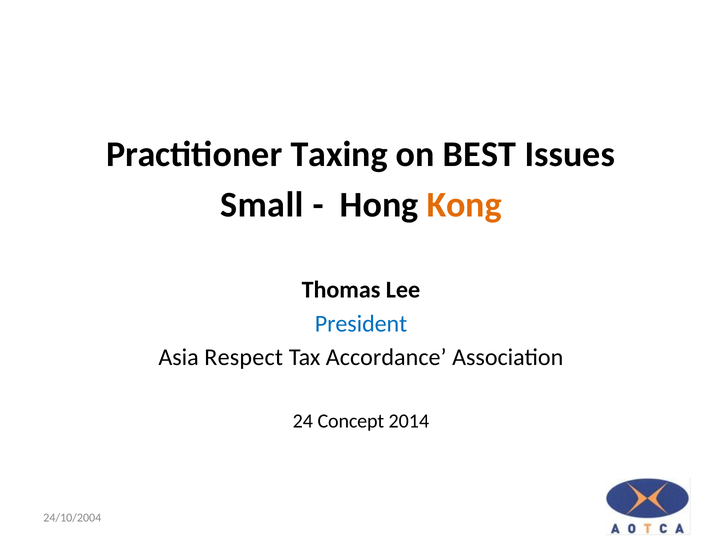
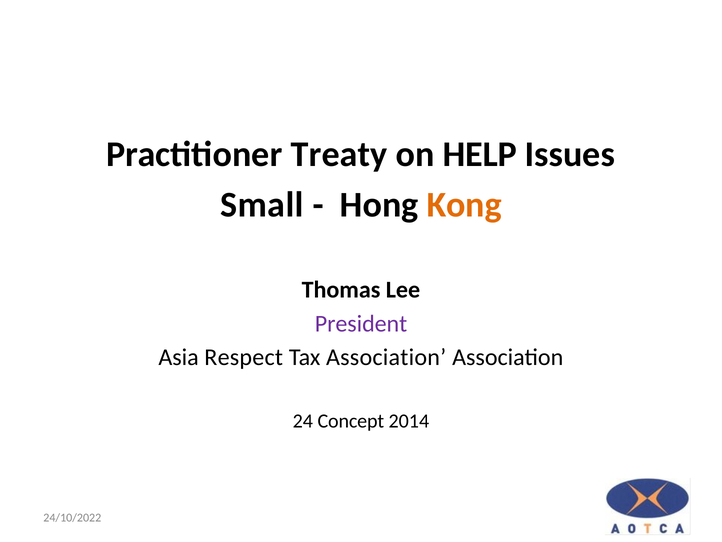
Taxing: Taxing -> Treaty
BEST: BEST -> HELP
President colour: blue -> purple
Tax Accordance: Accordance -> Association
24/10/2004: 24/10/2004 -> 24/10/2022
